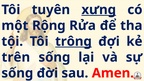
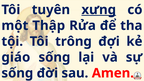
Rộng: Rộng -> Thập
trông underline: present -> none
trên: trên -> giáo
